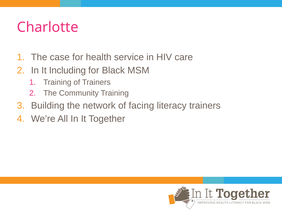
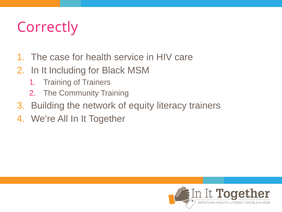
Charlotte: Charlotte -> Correctly
facing: facing -> equity
